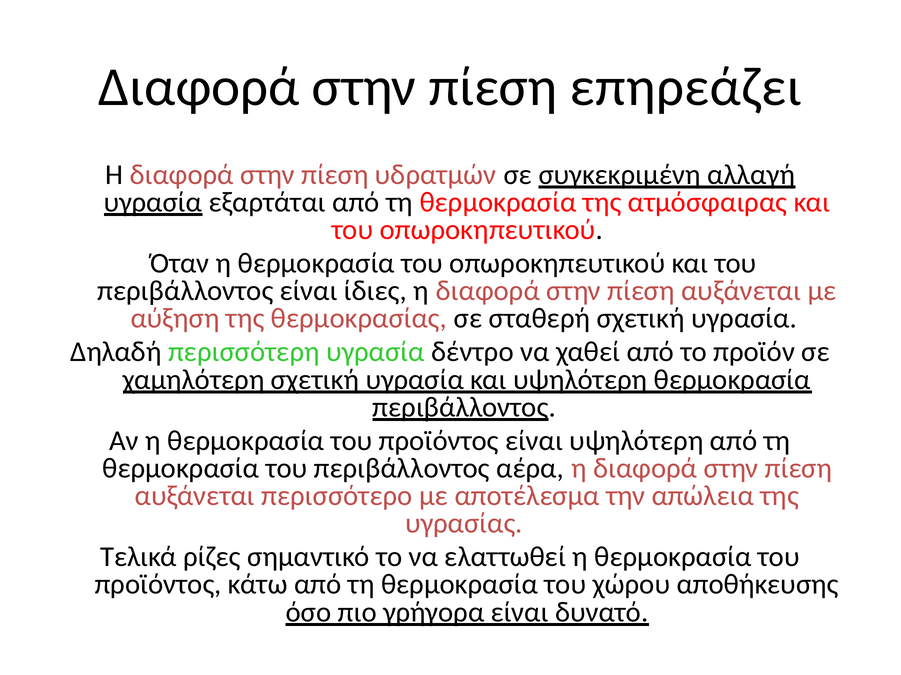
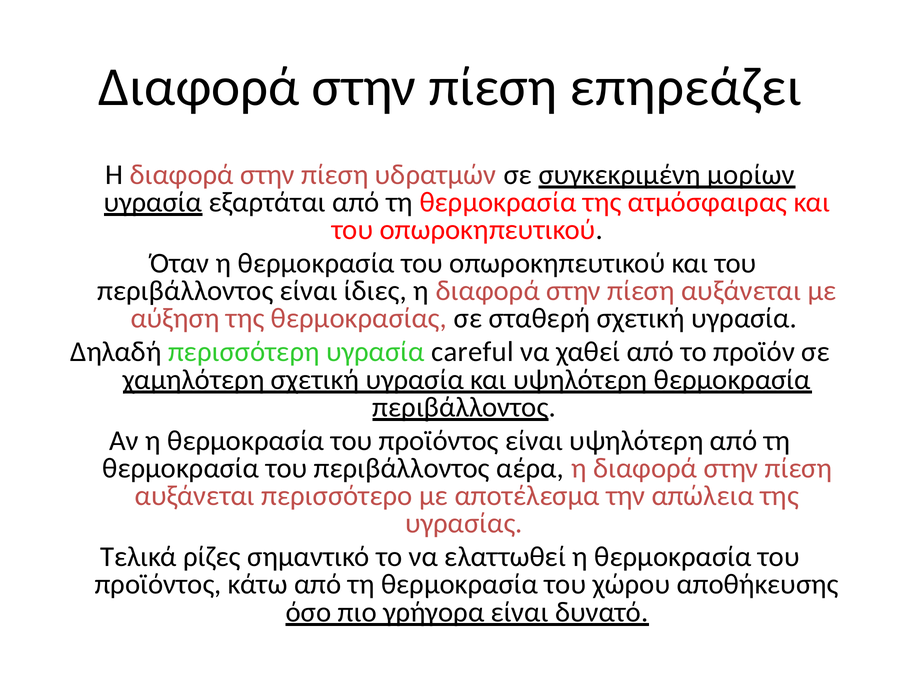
αλλαγή: αλλαγή -> μορίων
δέντρο: δέντρο -> careful
